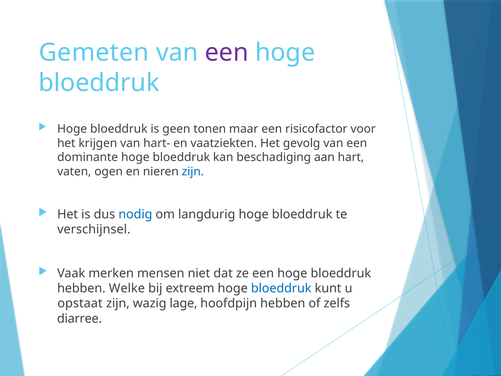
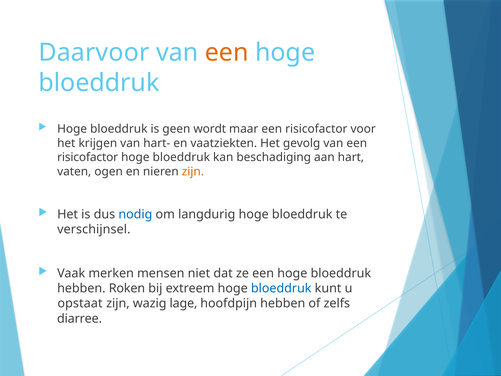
Gemeten: Gemeten -> Daarvoor
een at (227, 53) colour: purple -> orange
tonen: tonen -> wordt
dominante at (88, 157): dominante -> risicofactor
zijn at (193, 171) colour: blue -> orange
Welke: Welke -> Roken
